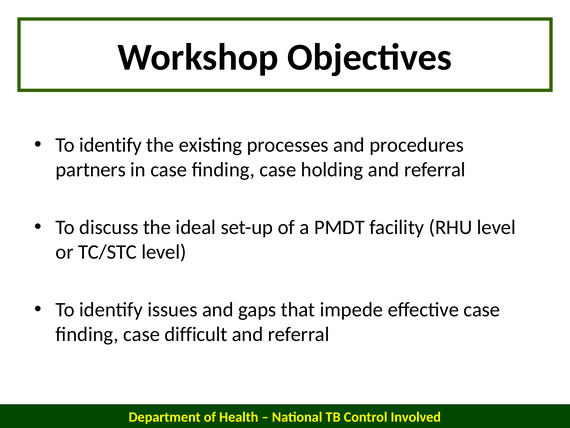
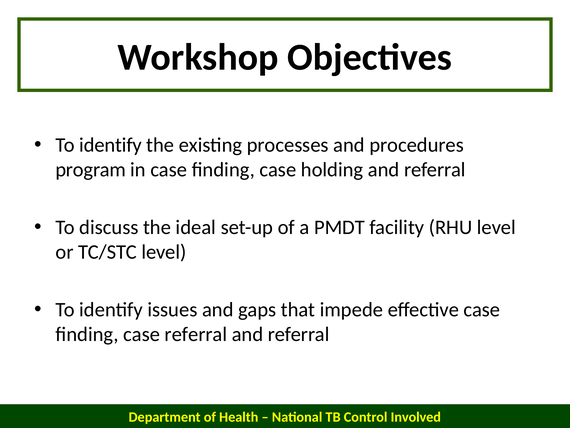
partners: partners -> program
case difficult: difficult -> referral
